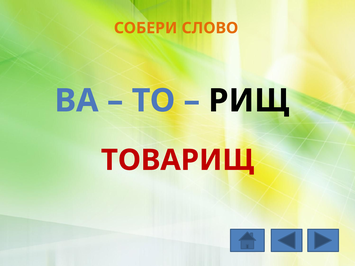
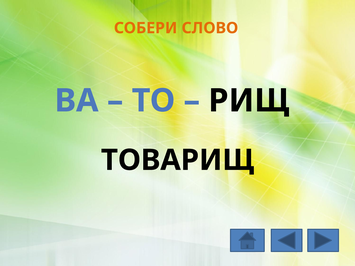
ТОВАРИЩ colour: red -> black
